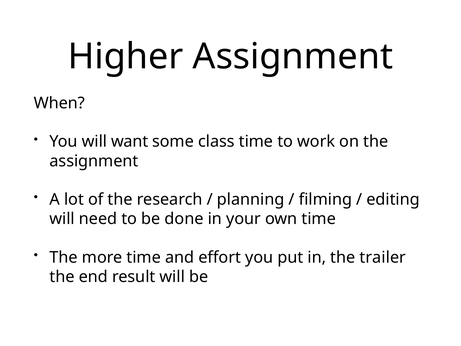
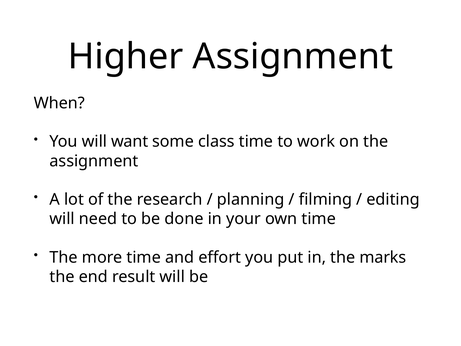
trailer: trailer -> marks
